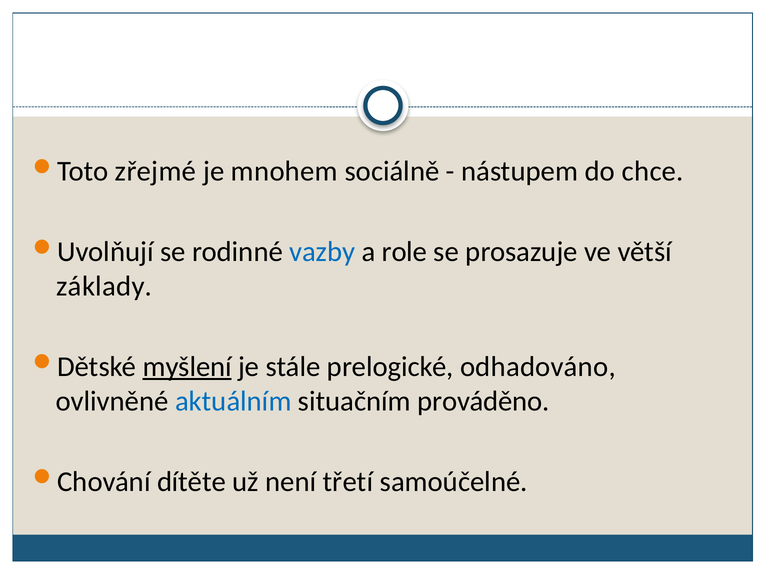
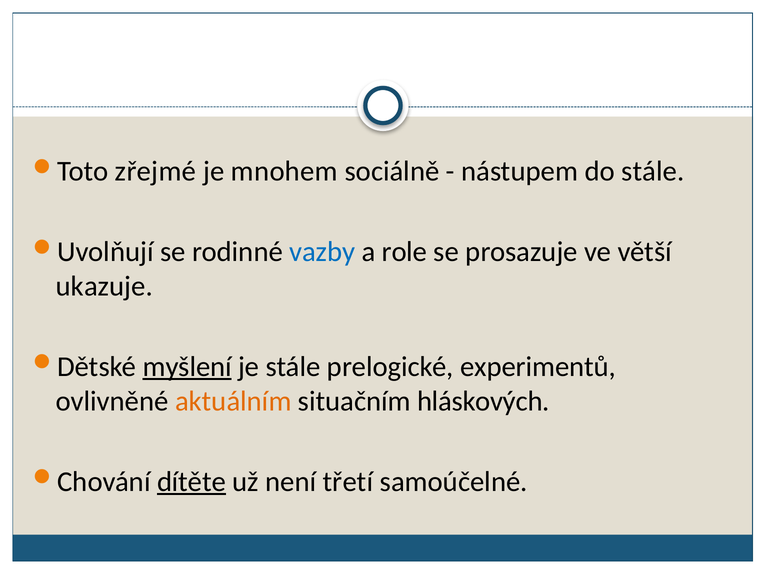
do chce: chce -> stále
základy: základy -> ukazuje
odhadováno: odhadováno -> experimentů
aktuálním colour: blue -> orange
prováděno: prováděno -> hláskových
dítěte underline: none -> present
